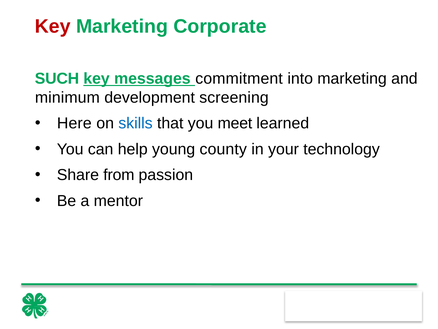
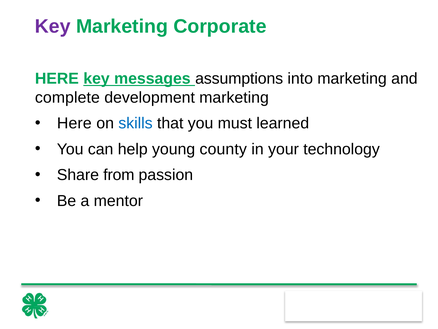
Key at (53, 26) colour: red -> purple
SUCH at (57, 79): SUCH -> HERE
commitment: commitment -> assumptions
minimum: minimum -> complete
development screening: screening -> marketing
meet: meet -> must
